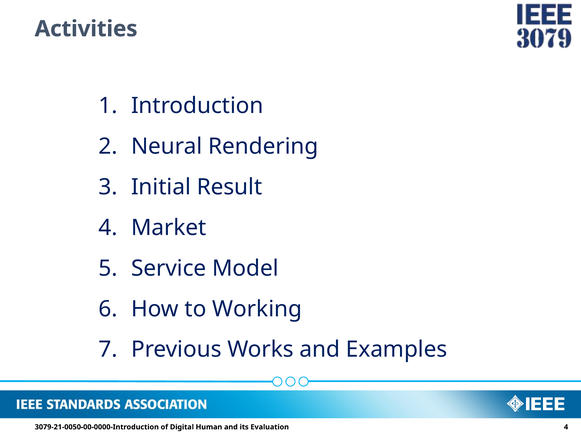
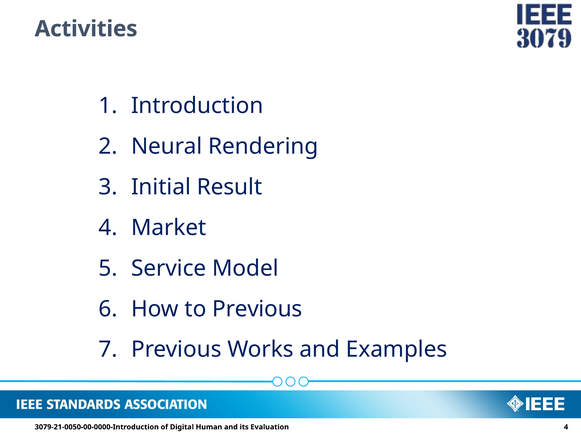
to Working: Working -> Previous
